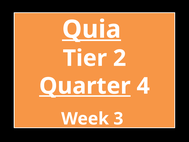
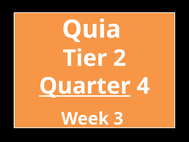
Quia underline: present -> none
